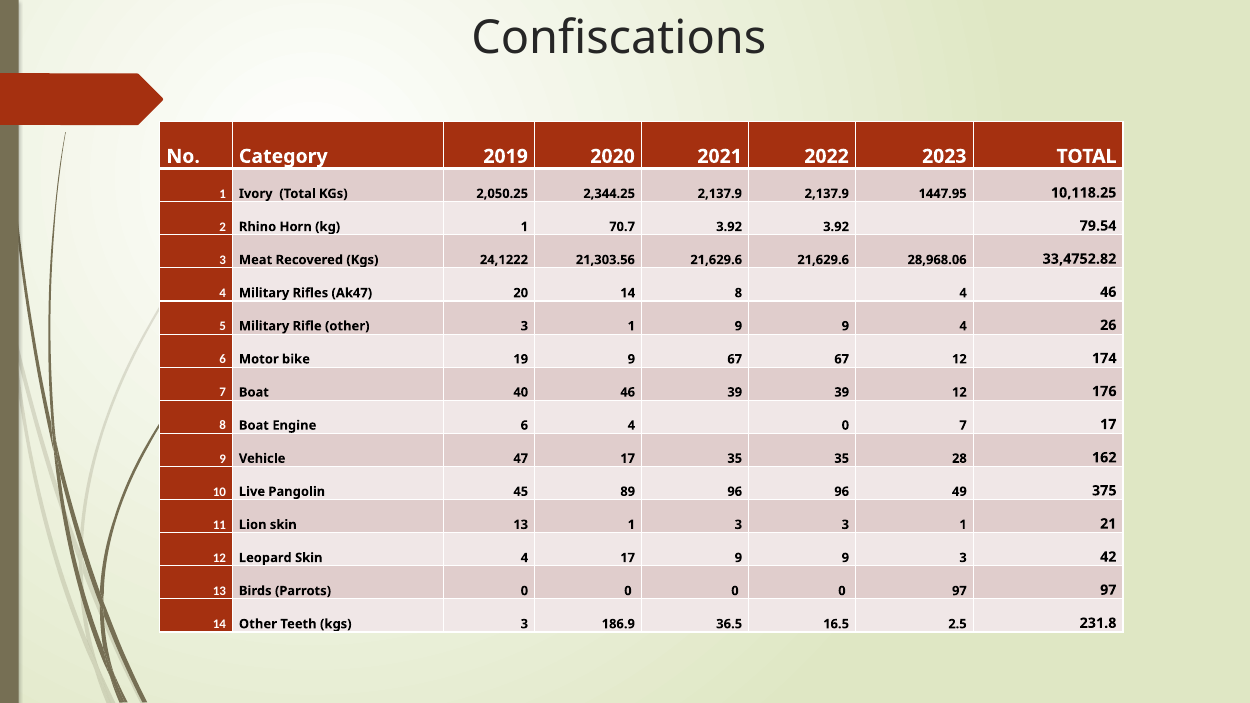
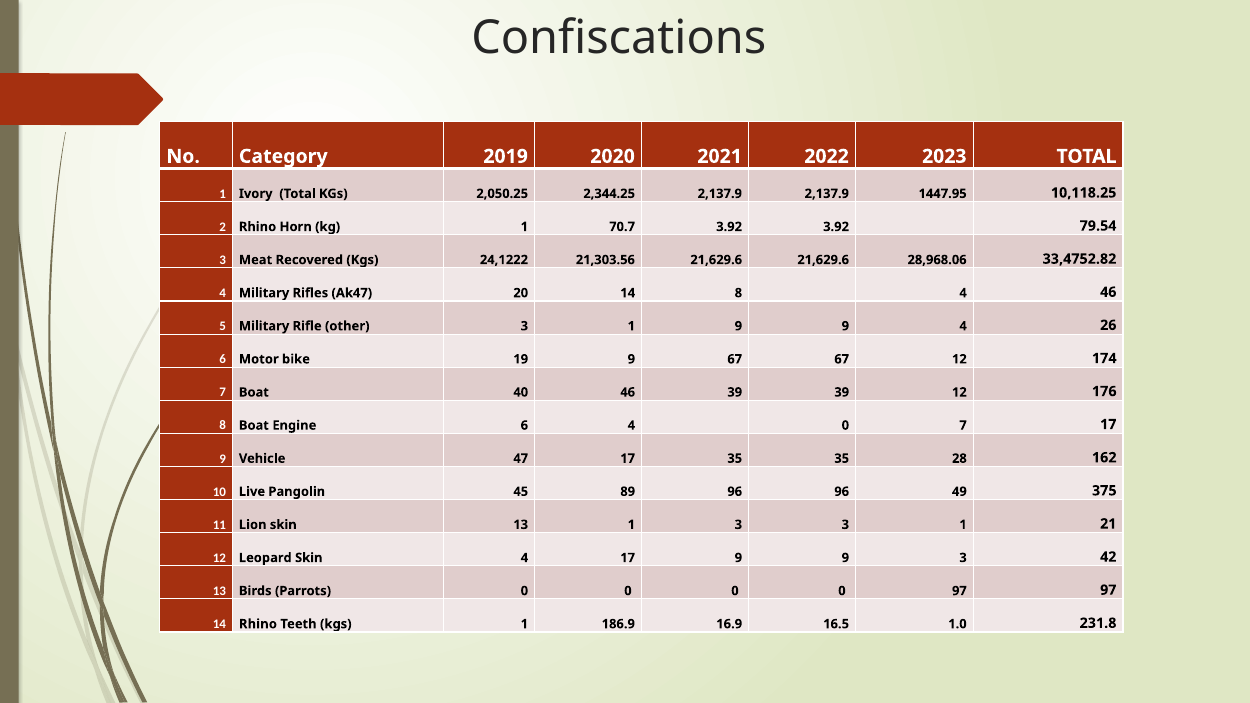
14 Other: Other -> Rhino
kgs 3: 3 -> 1
36.5: 36.5 -> 16.9
2.5: 2.5 -> 1.0
